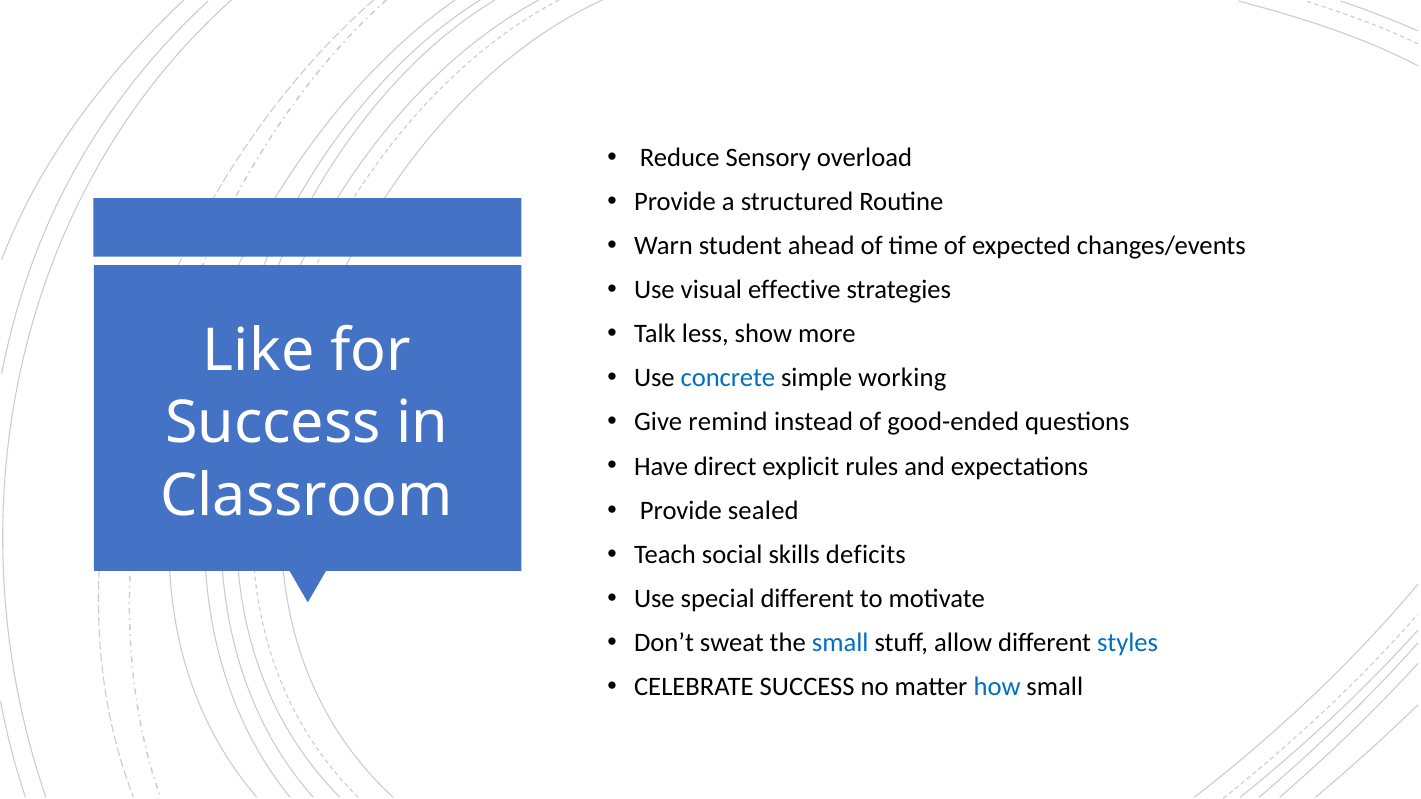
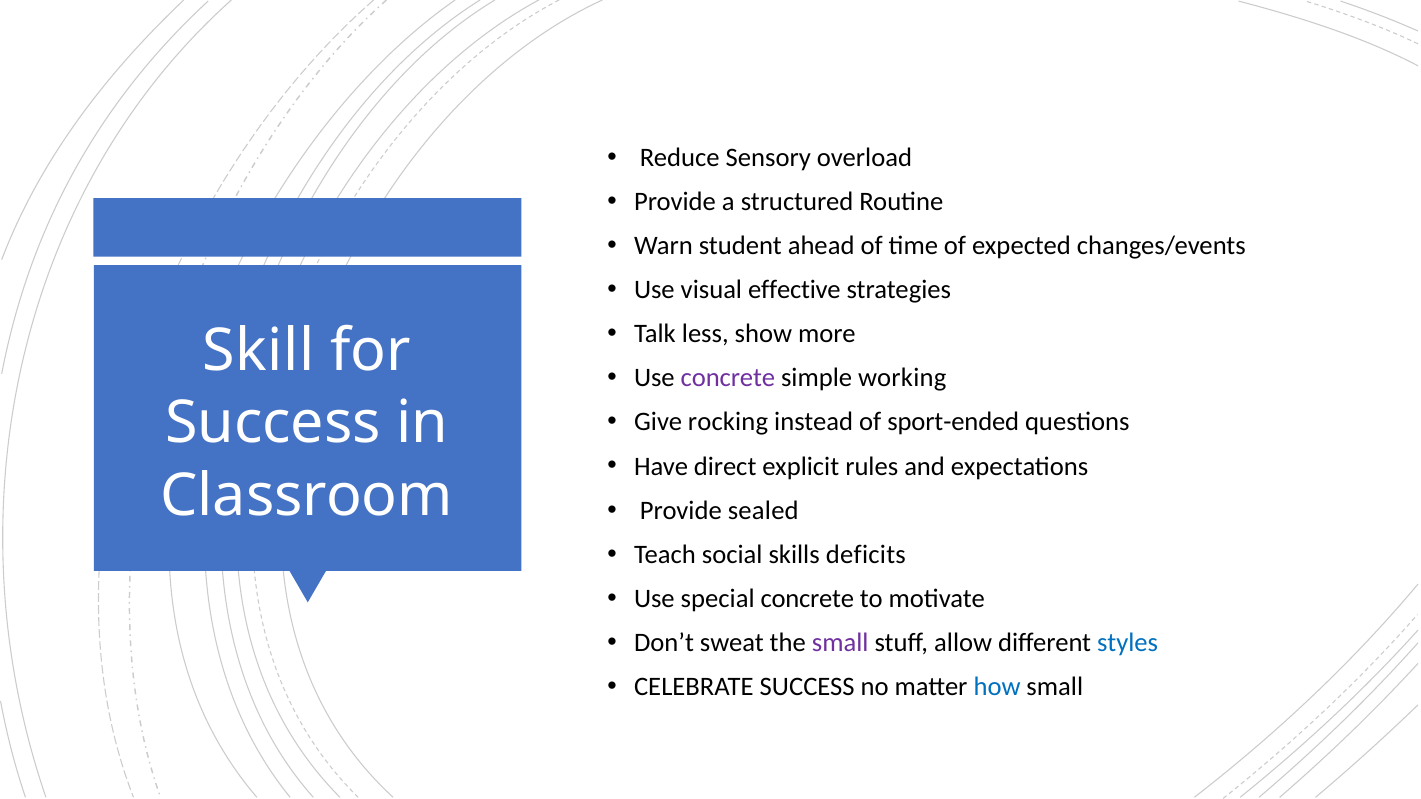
Like: Like -> Skill
concrete at (728, 378) colour: blue -> purple
remind: remind -> rocking
good-ended: good-ended -> sport-ended
special different: different -> concrete
small at (840, 643) colour: blue -> purple
